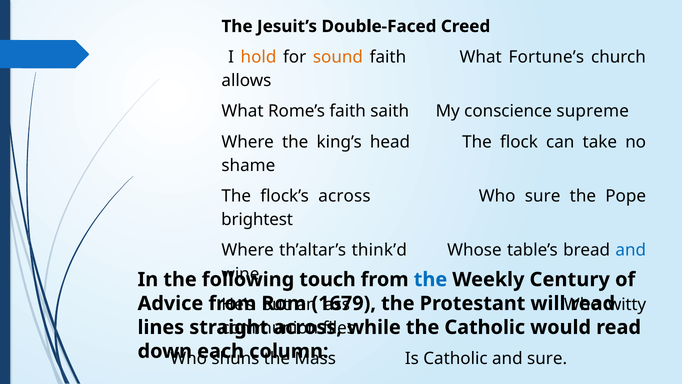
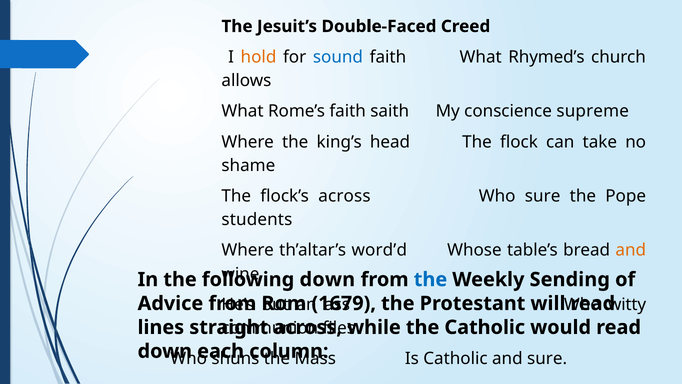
sound colour: orange -> blue
Fortune’s: Fortune’s -> Rhymed’s
brightest: brightest -> students
think’d: think’d -> word’d
and at (631, 250) colour: blue -> orange
touch at (328, 279): touch -> down
Century: Century -> Sending
